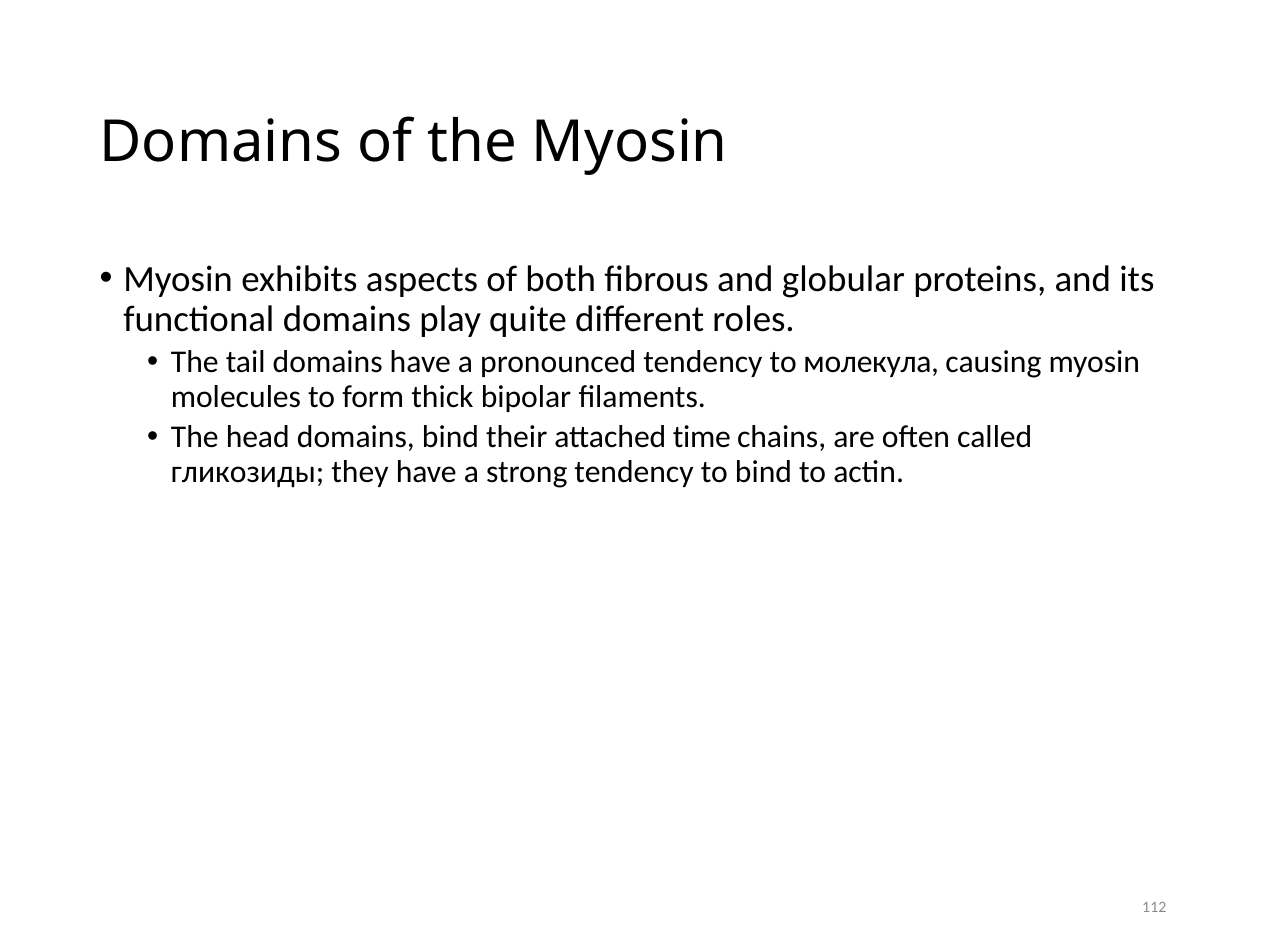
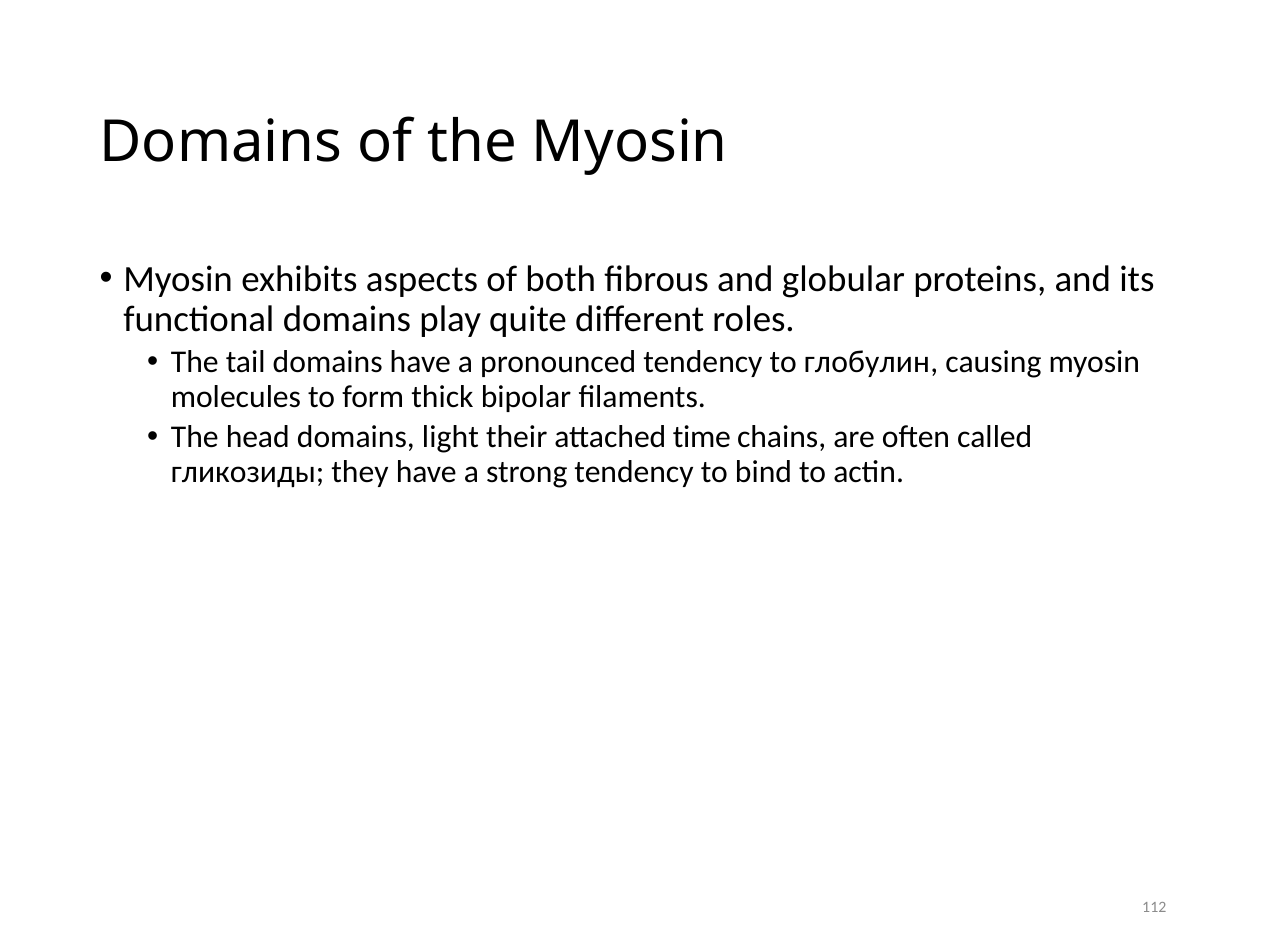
молекула: молекула -> глобулин
domains bind: bind -> light
